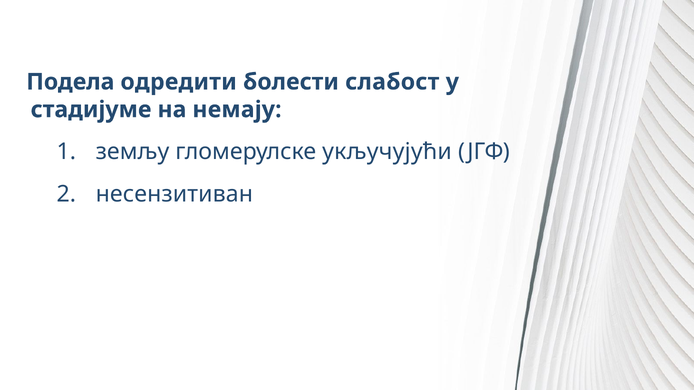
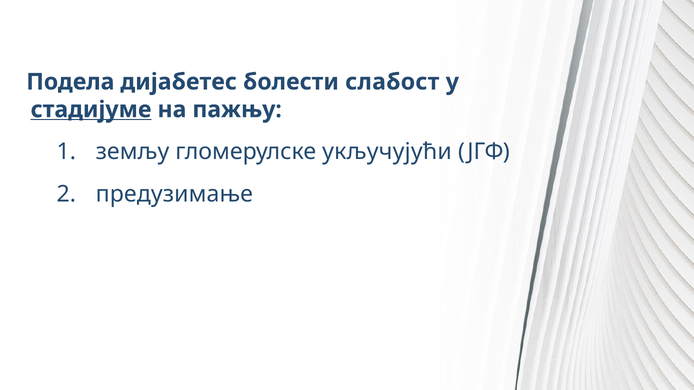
одредити: одредити -> дијабетес
стадијуме underline: none -> present
немају: немају -> пажњу
несензитиван: несензитиван -> предузимање
